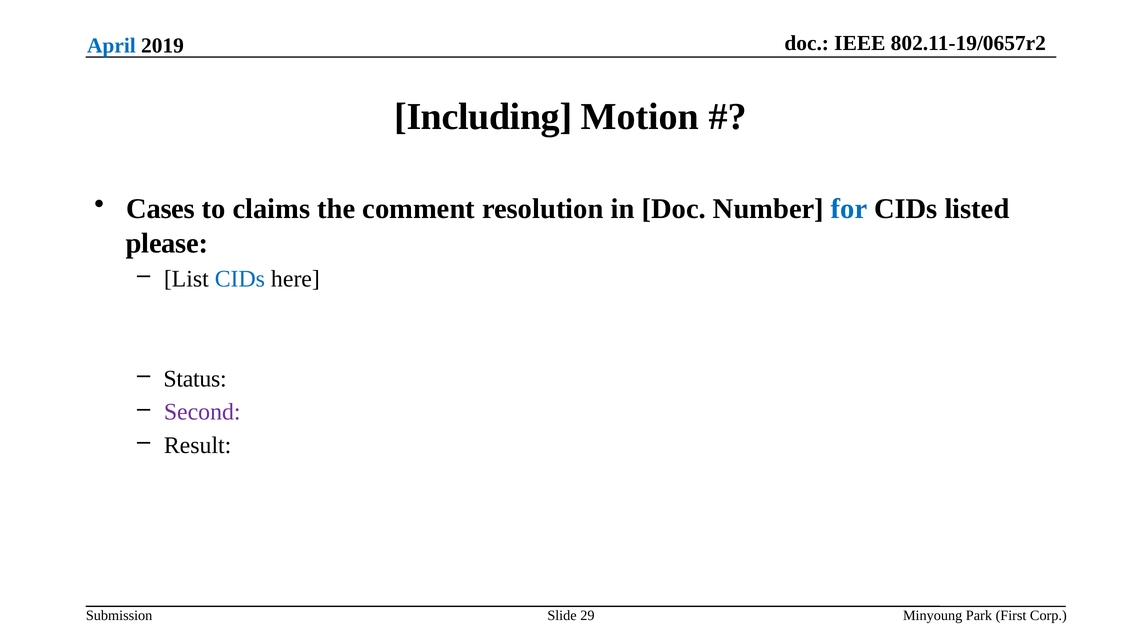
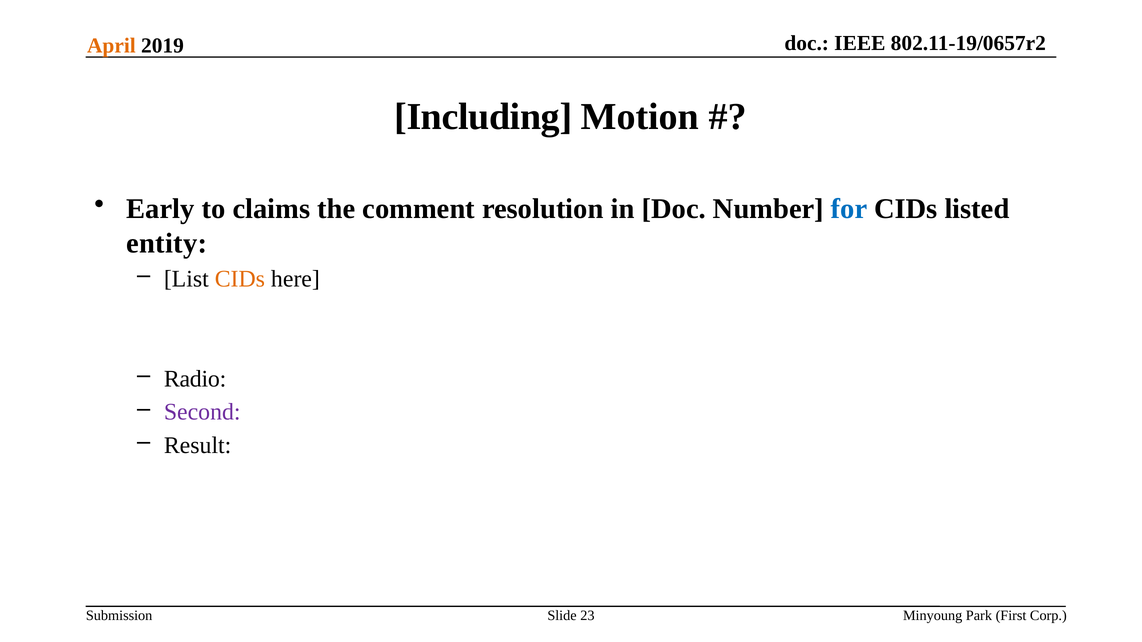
April colour: blue -> orange
Cases: Cases -> Early
please: please -> entity
CIDs at (240, 279) colour: blue -> orange
Status: Status -> Radio
29: 29 -> 23
